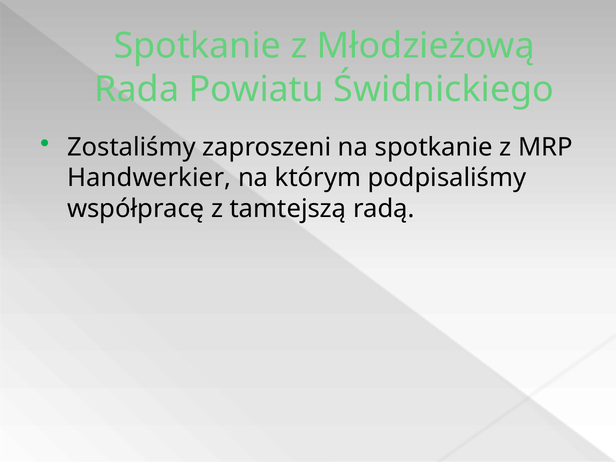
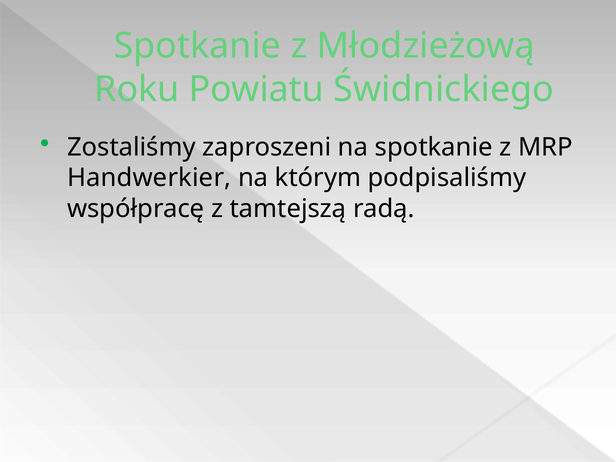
Rada: Rada -> Roku
